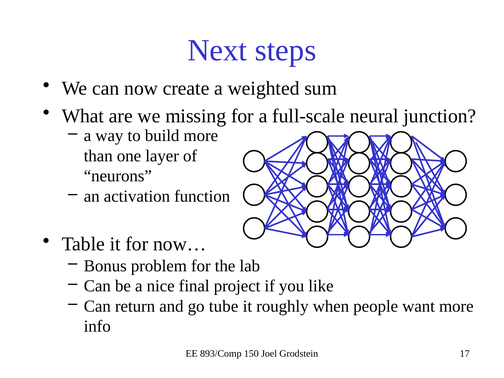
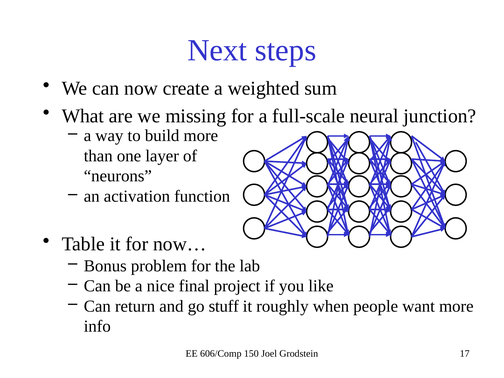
tube: tube -> stuff
893/Comp: 893/Comp -> 606/Comp
